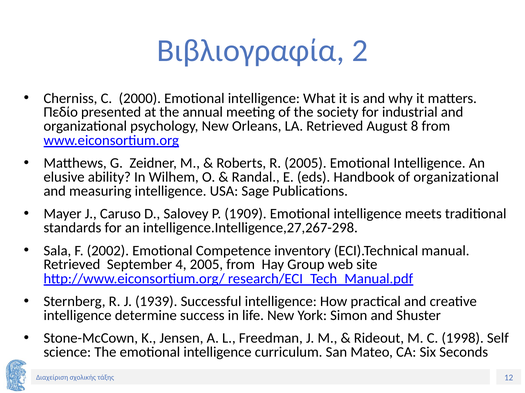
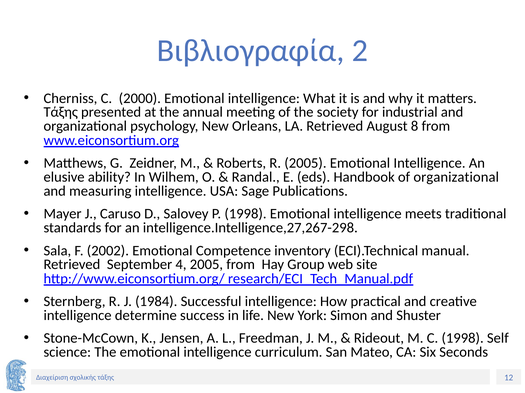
Πεδίο at (61, 112): Πεδίο -> Τάξης
P 1909: 1909 -> 1998
1939: 1939 -> 1984
